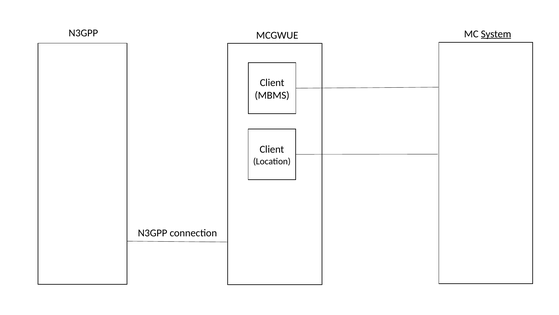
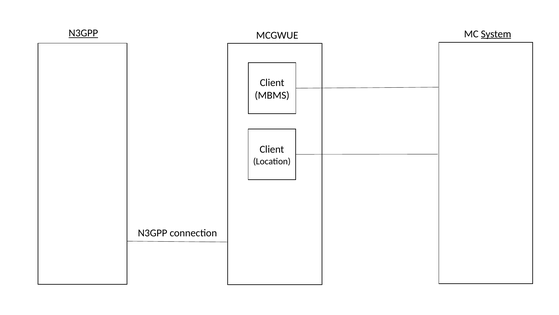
N3GPP at (83, 33) underline: none -> present
